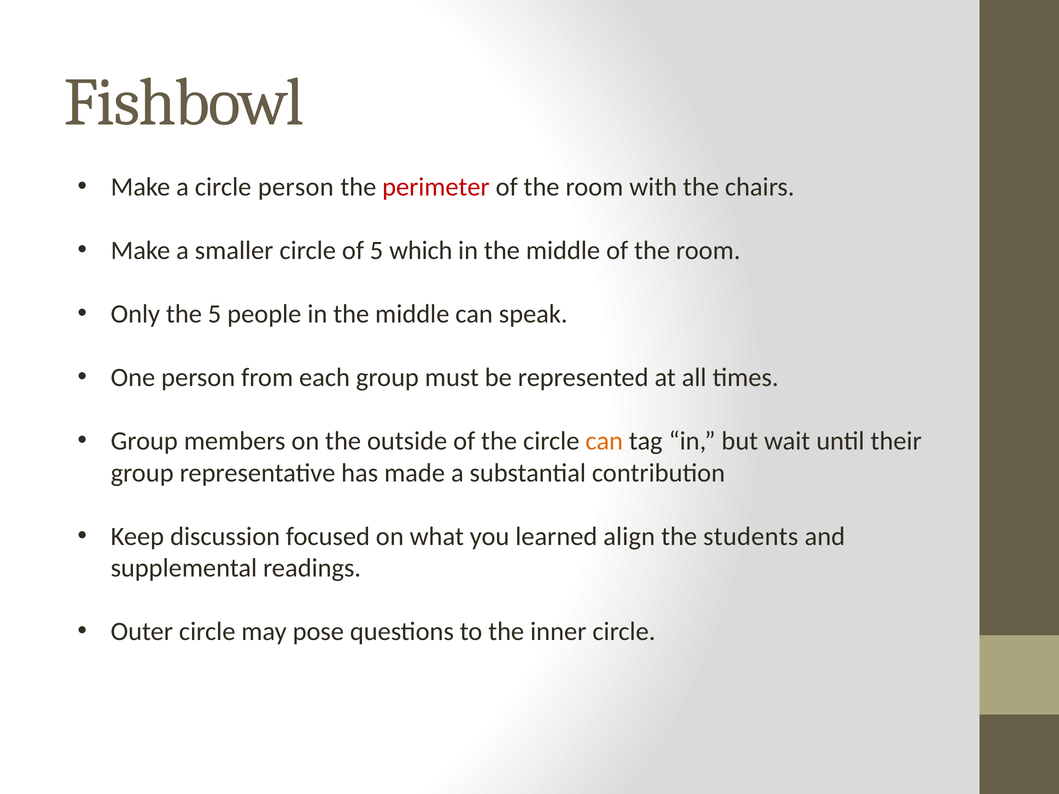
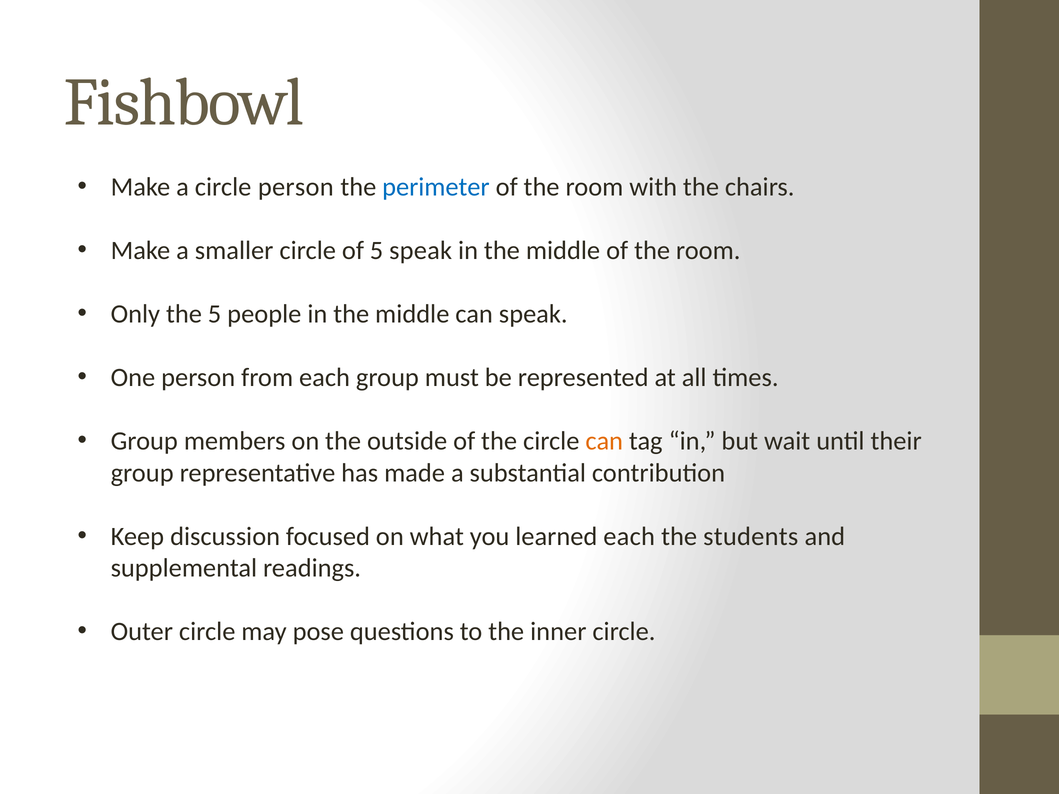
perimeter colour: red -> blue
5 which: which -> speak
learned align: align -> each
